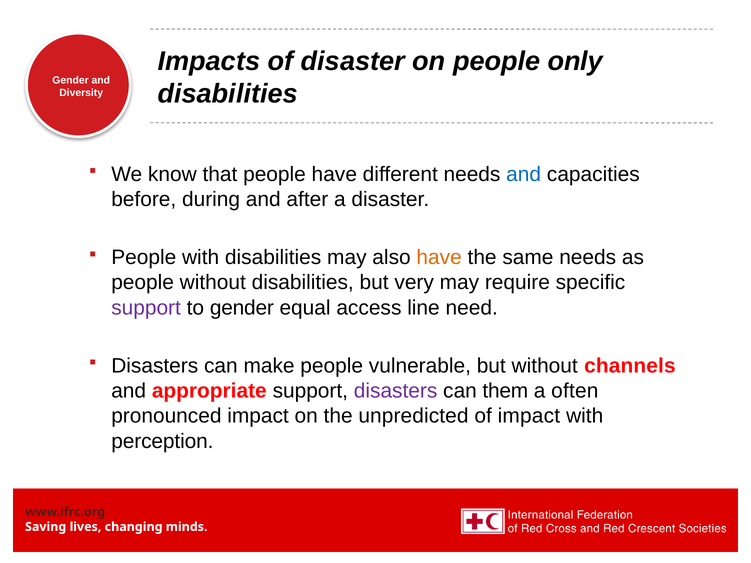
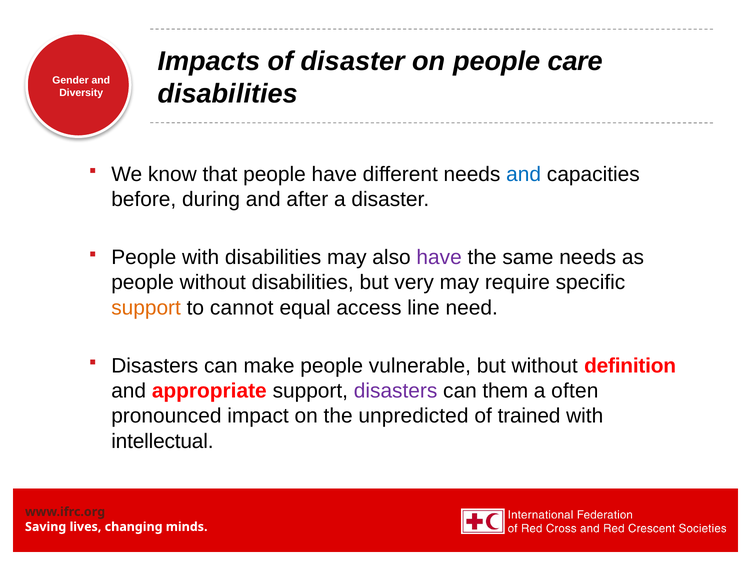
only: only -> care
have at (439, 258) colour: orange -> purple
support at (146, 308) colour: purple -> orange
to gender: gender -> cannot
channels: channels -> definition
of impact: impact -> trained
perception: perception -> intellectual
